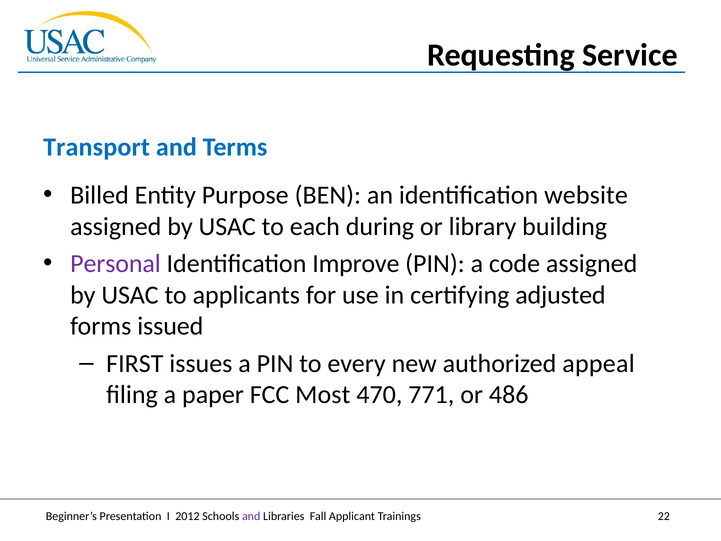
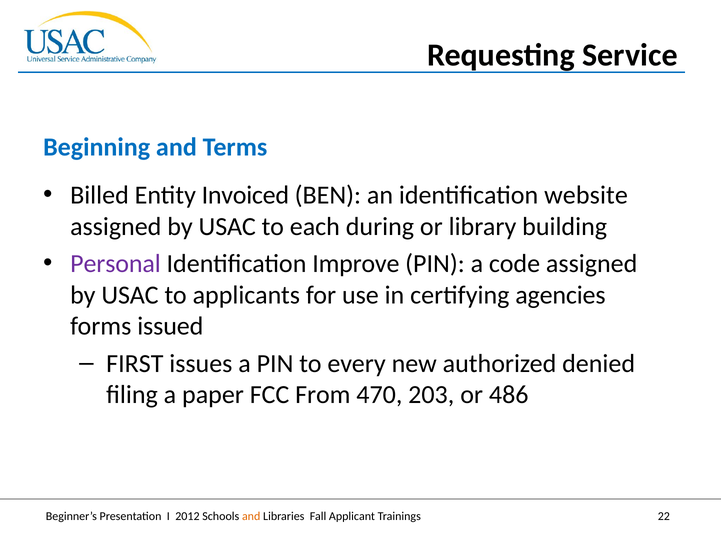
Transport: Transport -> Beginning
Purpose: Purpose -> Invoiced
adjusted: adjusted -> agencies
appeal: appeal -> denied
Most: Most -> From
771: 771 -> 203
and at (251, 516) colour: purple -> orange
